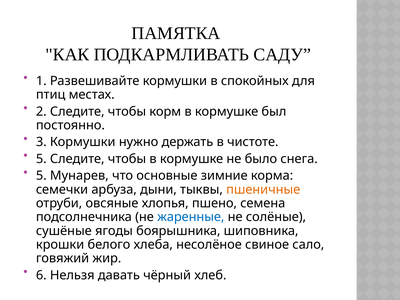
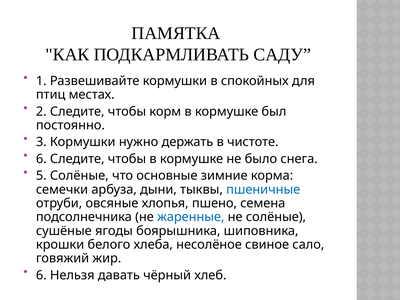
5 at (41, 159): 5 -> 6
5 Мунарев: Мунарев -> Солёные
пшеничные colour: orange -> blue
